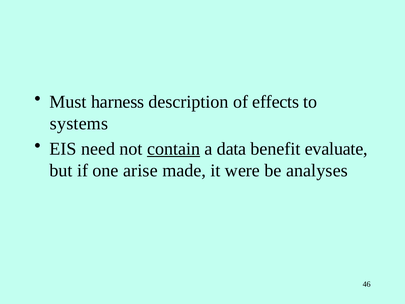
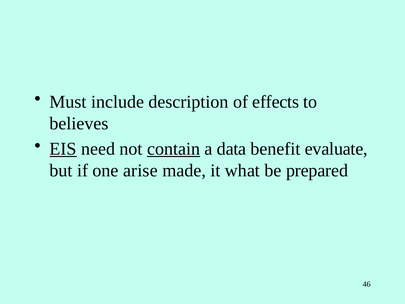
harness: harness -> include
systems: systems -> believes
EIS underline: none -> present
were: were -> what
analyses: analyses -> prepared
